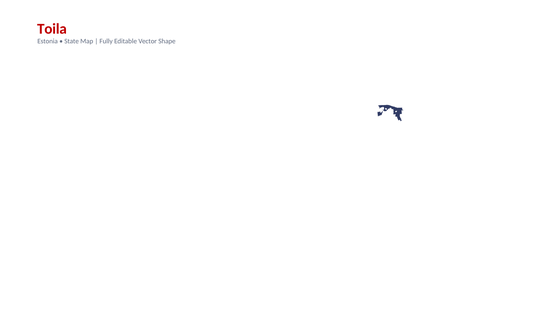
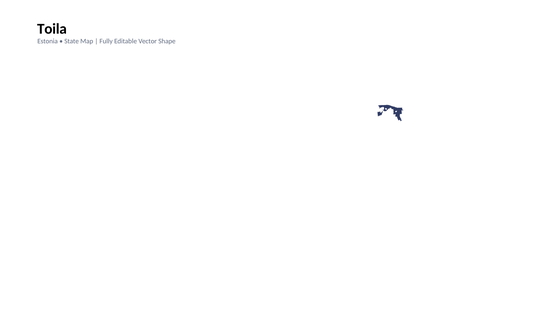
Toila colour: red -> black
